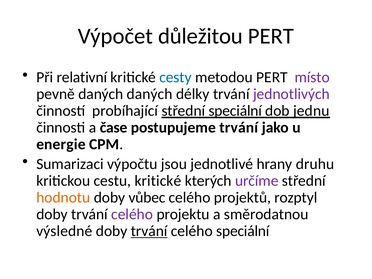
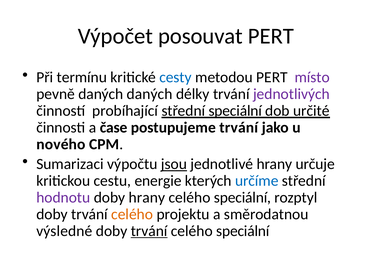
důležitou: důležitou -> posouvat
relativní: relativní -> termínu
jednu: jednu -> určité
energie: energie -> nového
jsou underline: none -> present
druhu: druhu -> určuje
cestu kritické: kritické -> energie
určíme colour: purple -> blue
hodnotu colour: orange -> purple
doby vůbec: vůbec -> hrany
projektů at (242, 197): projektů -> speciální
celého at (132, 214) colour: purple -> orange
